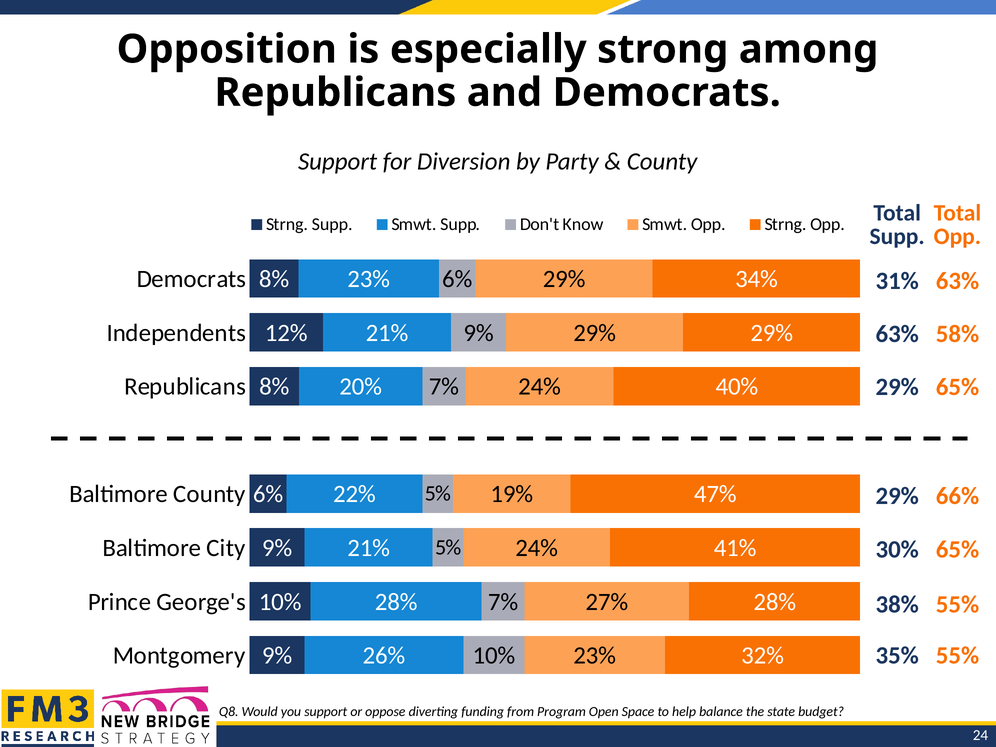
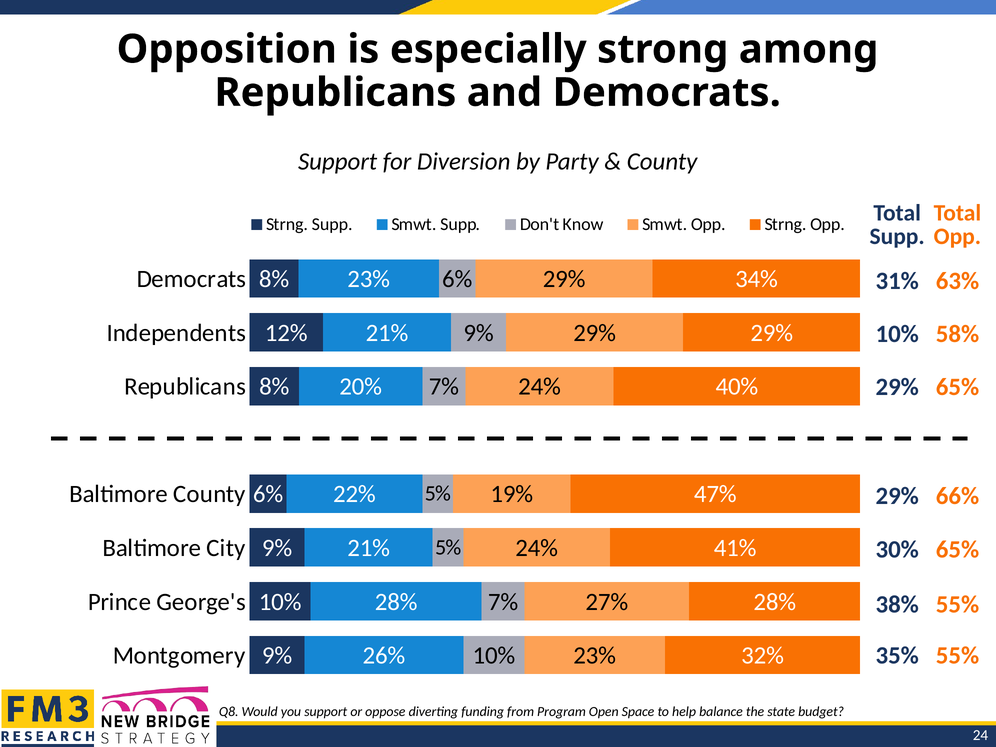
63% at (897, 334): 63% -> 10%
